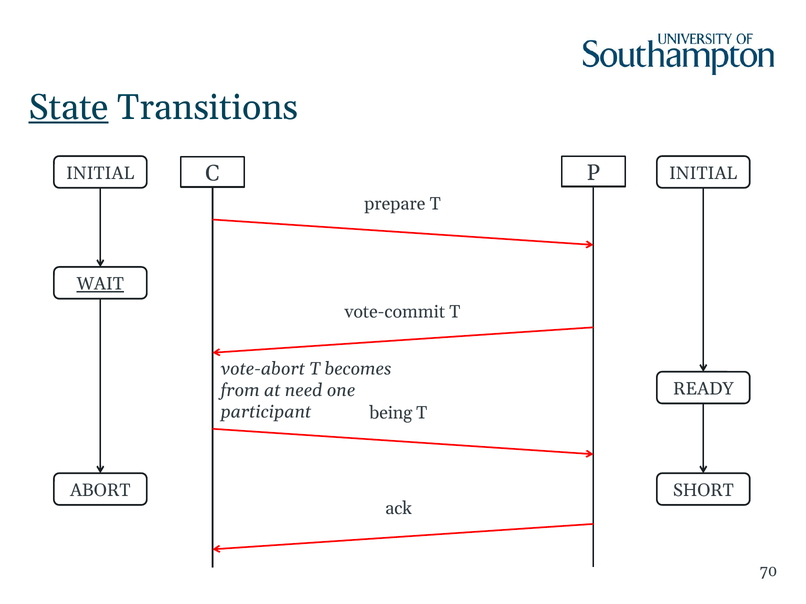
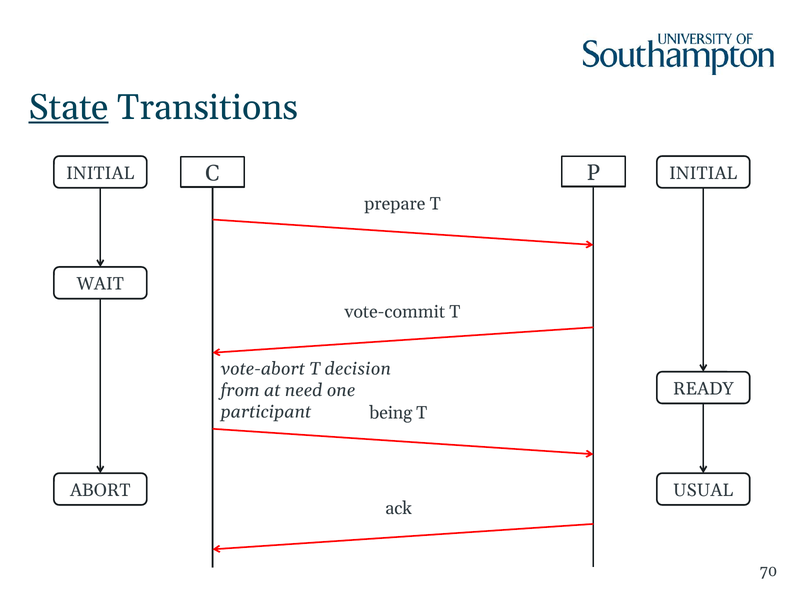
WAIT underline: present -> none
becomes: becomes -> decision
SHORT: SHORT -> USUAL
